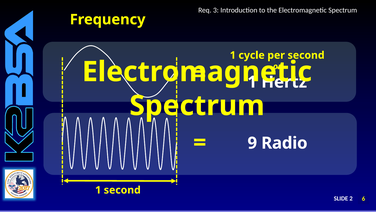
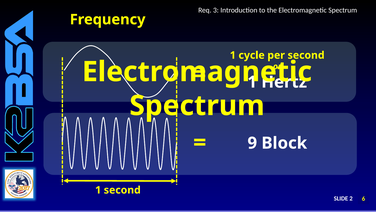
Radio: Radio -> Block
